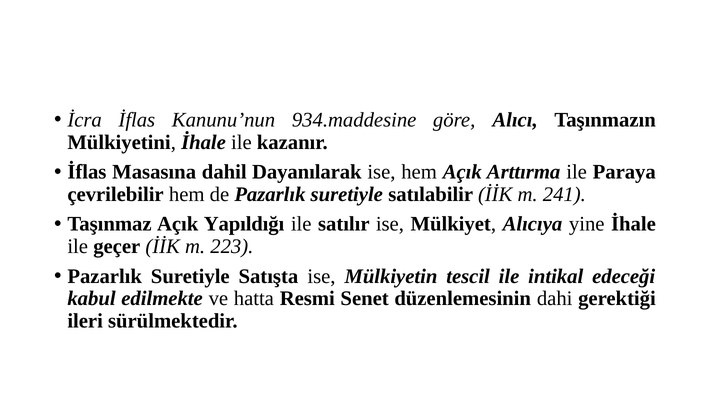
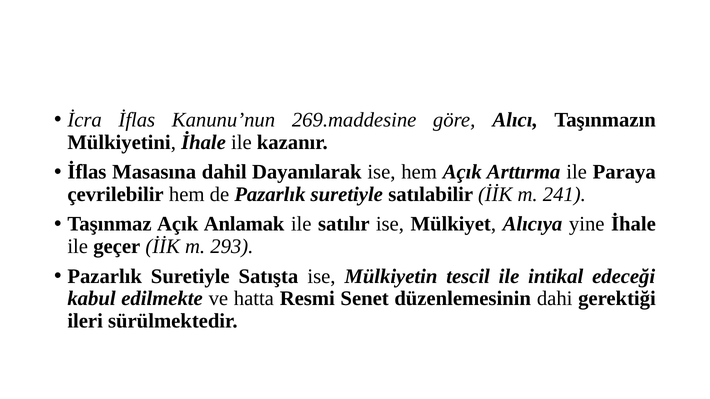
934.maddesine: 934.maddesine -> 269.maddesine
Yapıldığı: Yapıldığı -> Anlamak
223: 223 -> 293
